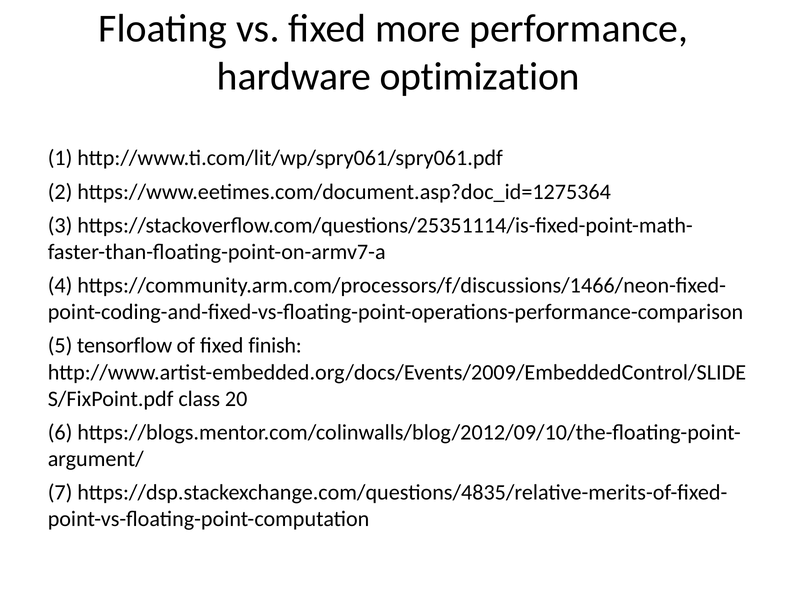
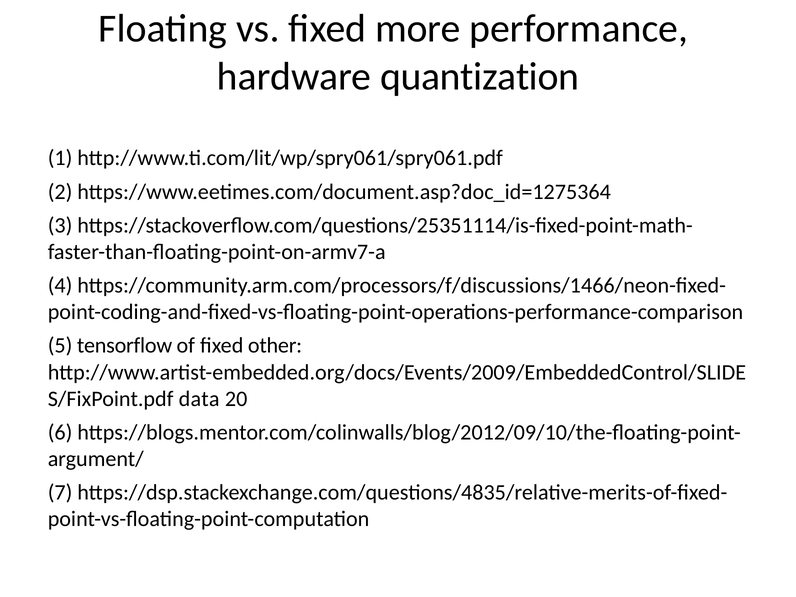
optimization: optimization -> quantization
finish: finish -> other
class: class -> data
